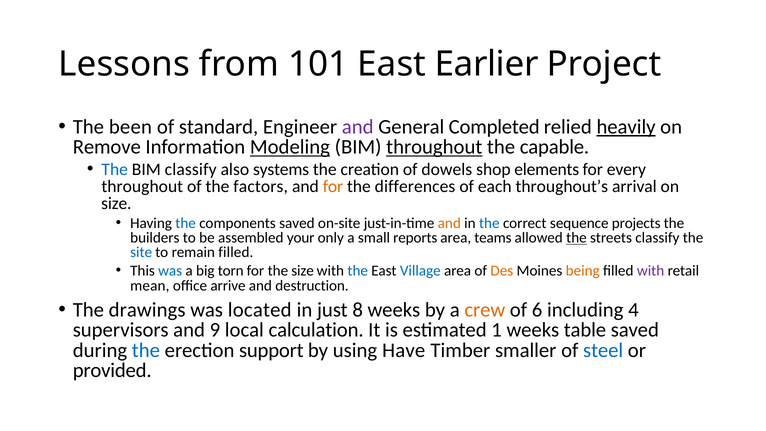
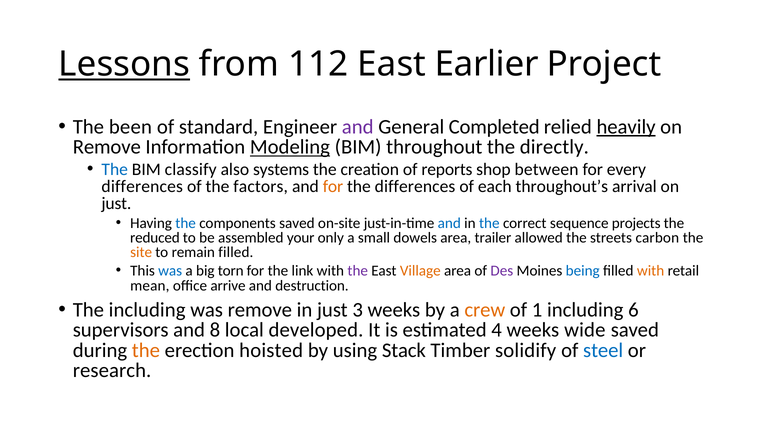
Lessons underline: none -> present
101: 101 -> 112
throughout at (434, 147) underline: present -> none
capable: capable -> directly
dowels: dowels -> reports
elements: elements -> between
throughout at (142, 186): throughout -> differences
size at (116, 203): size -> just
and at (449, 223) colour: orange -> blue
builders: builders -> reduced
reports: reports -> dowels
teams: teams -> trailer
the at (576, 238) underline: present -> none
streets classify: classify -> carbon
site colour: blue -> orange
the size: size -> link
the at (358, 271) colour: blue -> purple
Village colour: blue -> orange
Des colour: orange -> purple
being colour: orange -> blue
with at (651, 271) colour: purple -> orange
The drawings: drawings -> including
was located: located -> remove
8: 8 -> 3
6: 6 -> 1
4: 4 -> 6
9: 9 -> 8
calculation: calculation -> developed
1: 1 -> 4
table: table -> wide
the at (146, 350) colour: blue -> orange
support: support -> hoisted
Have: Have -> Stack
smaller: smaller -> solidify
provided: provided -> research
